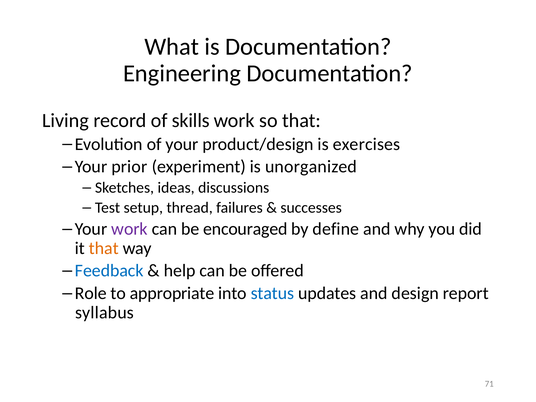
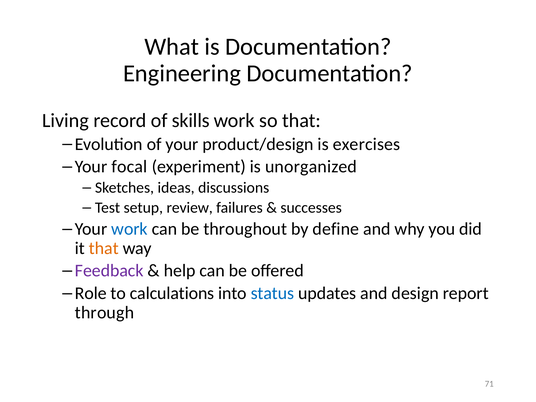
prior: prior -> focal
thread: thread -> review
work at (129, 229) colour: purple -> blue
encouraged: encouraged -> throughout
Feedback colour: blue -> purple
appropriate: appropriate -> calculations
syllabus: syllabus -> through
